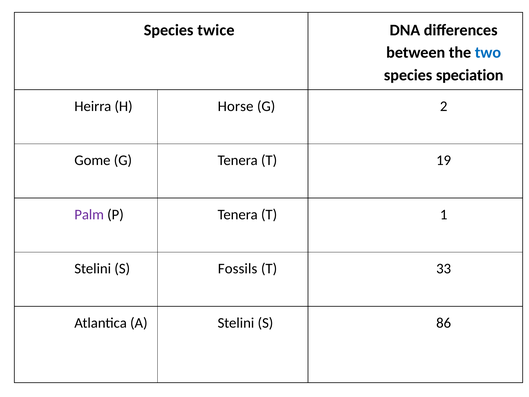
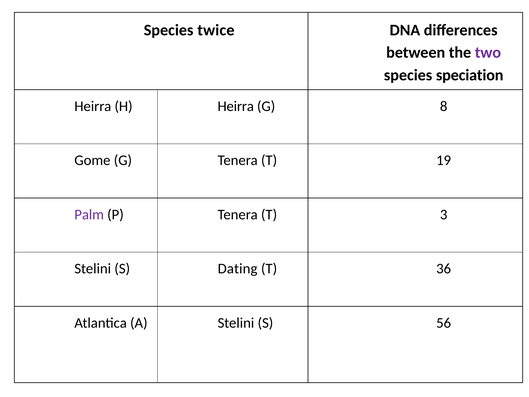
two colour: blue -> purple
H Horse: Horse -> Heirra
2: 2 -> 8
1: 1 -> 3
Fossils: Fossils -> Dating
33: 33 -> 36
86: 86 -> 56
